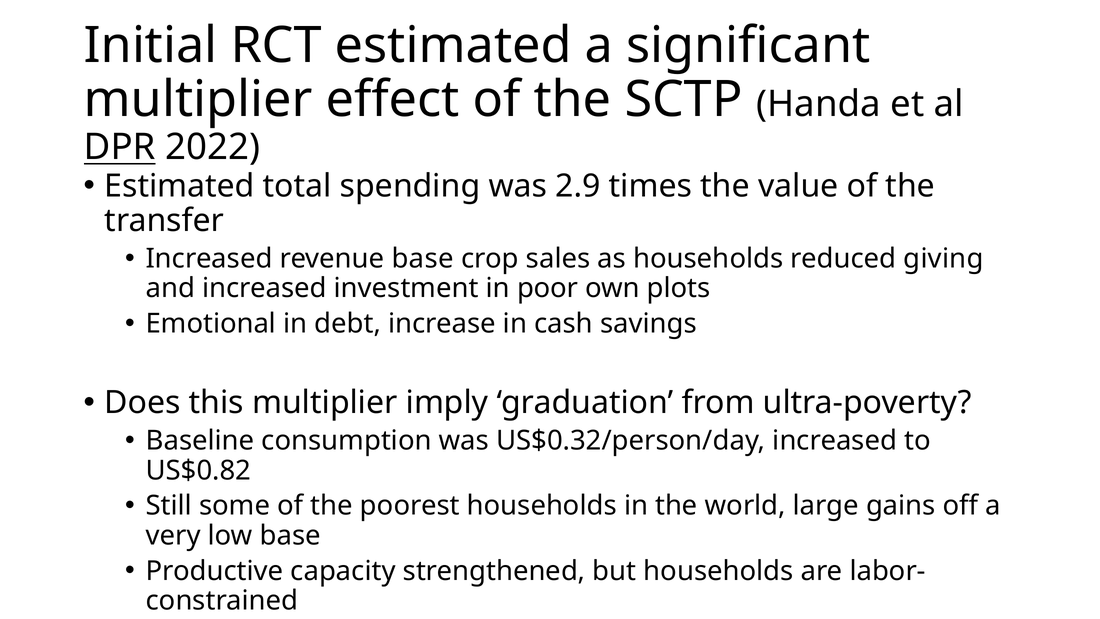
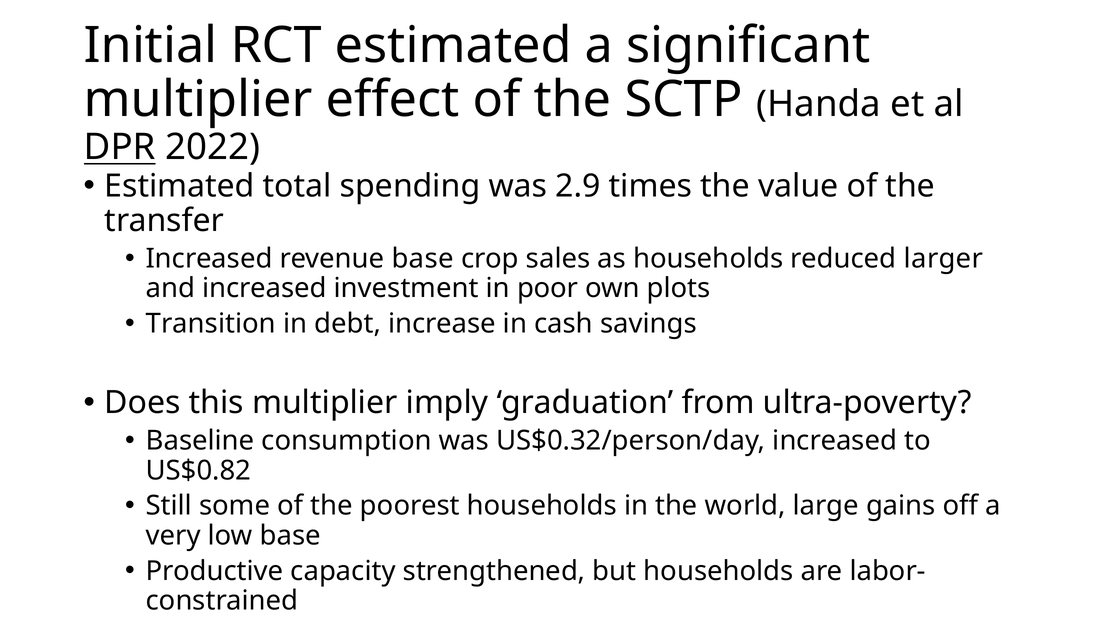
giving: giving -> larger
Emotional: Emotional -> Transition
